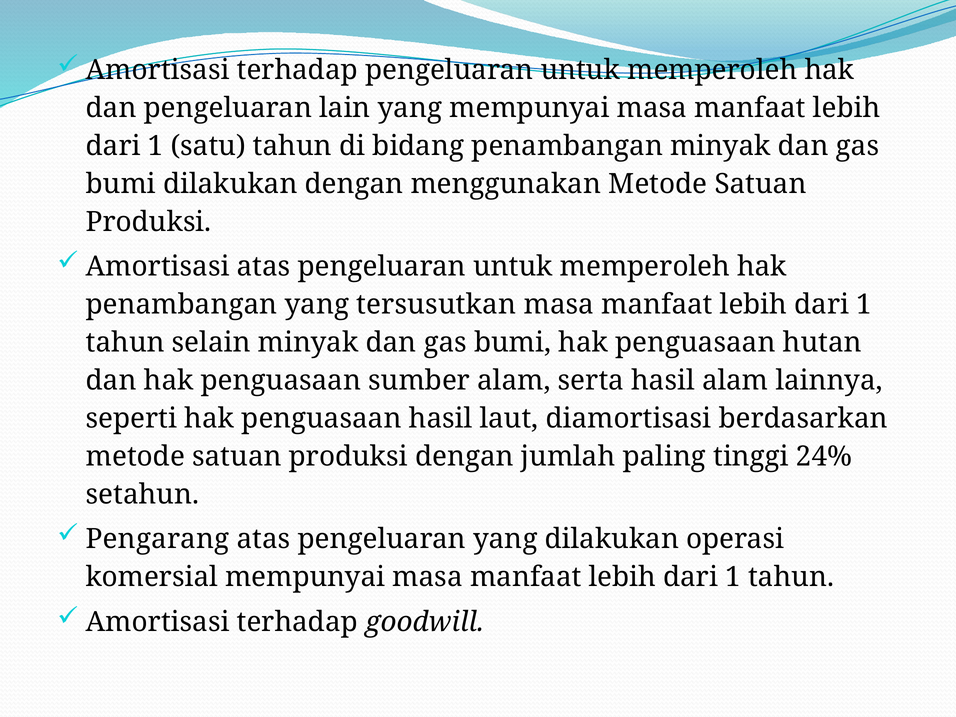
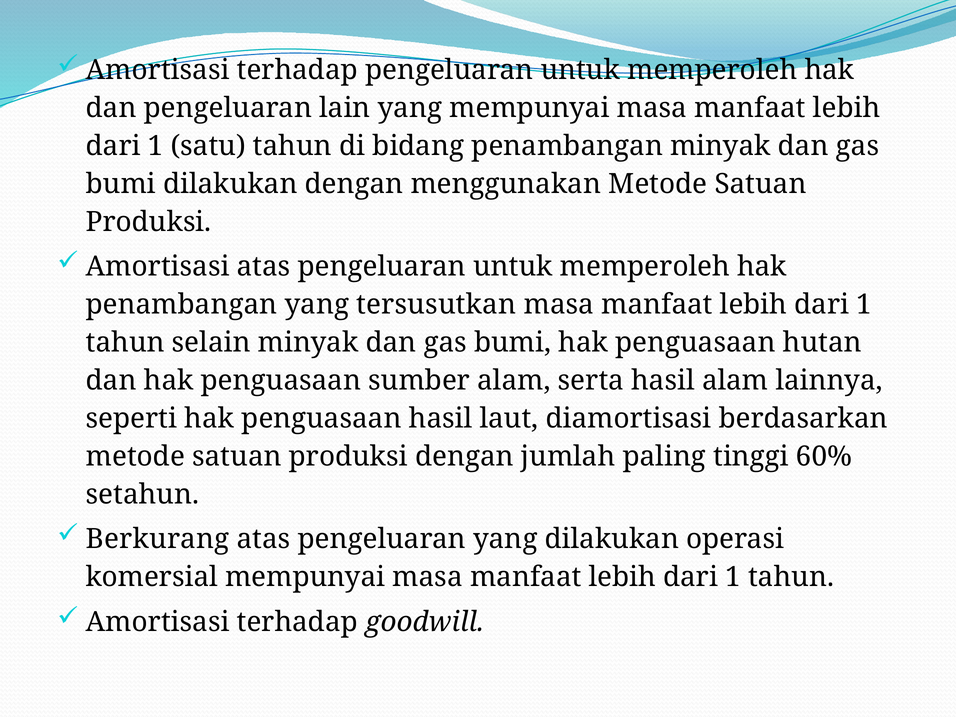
24%: 24% -> 60%
Pengarang: Pengarang -> Berkurang
